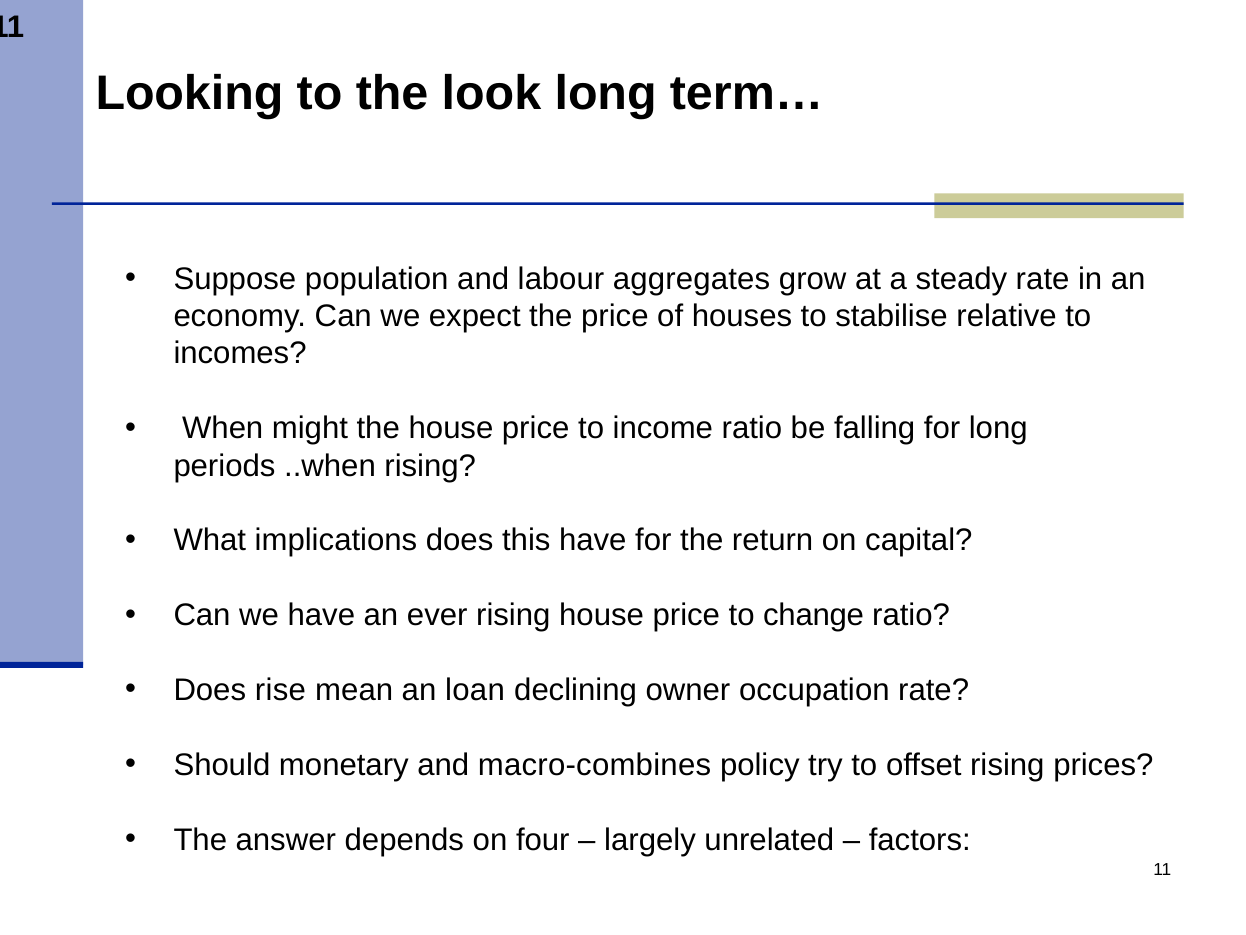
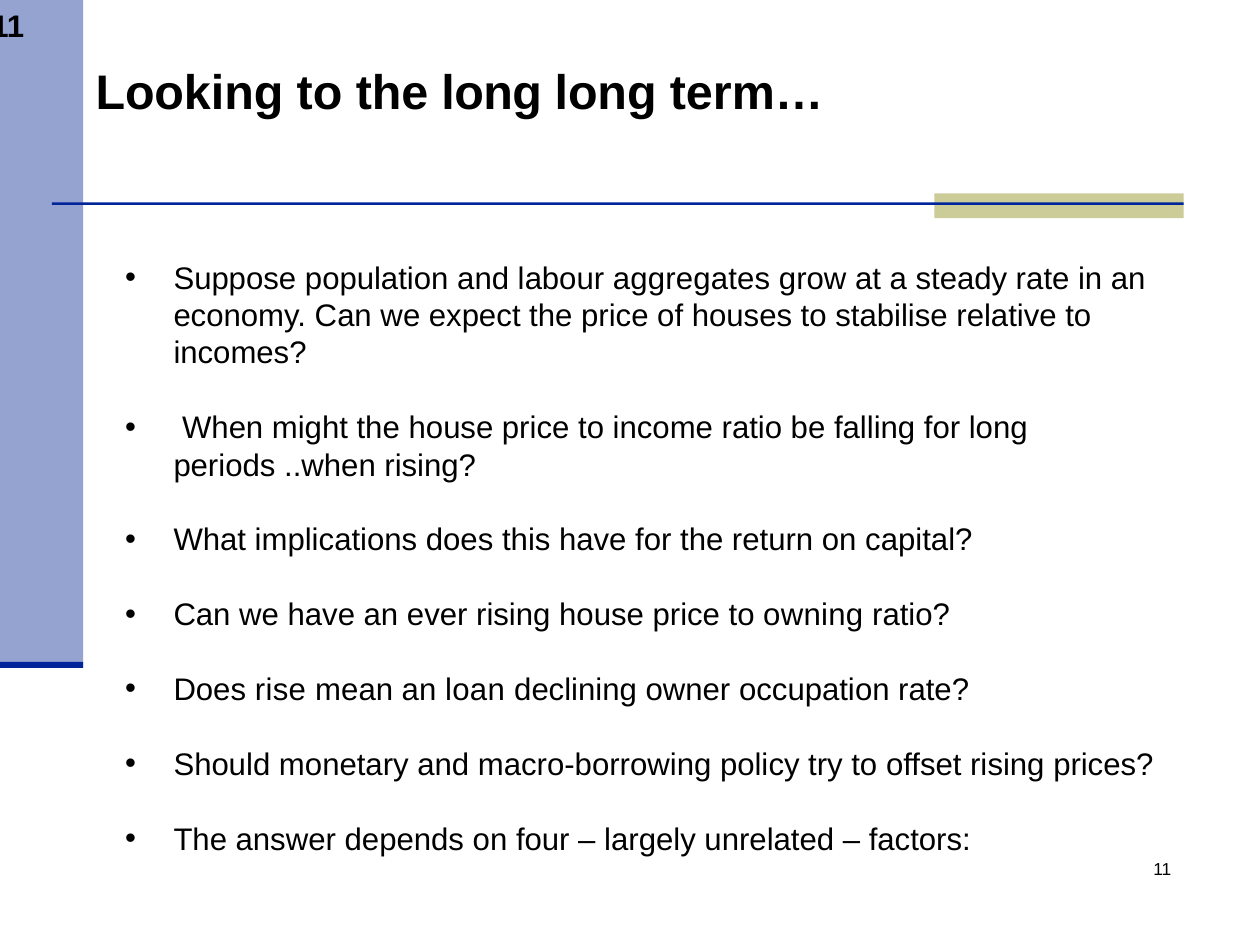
the look: look -> long
change: change -> owning
macro-combines: macro-combines -> macro-borrowing
